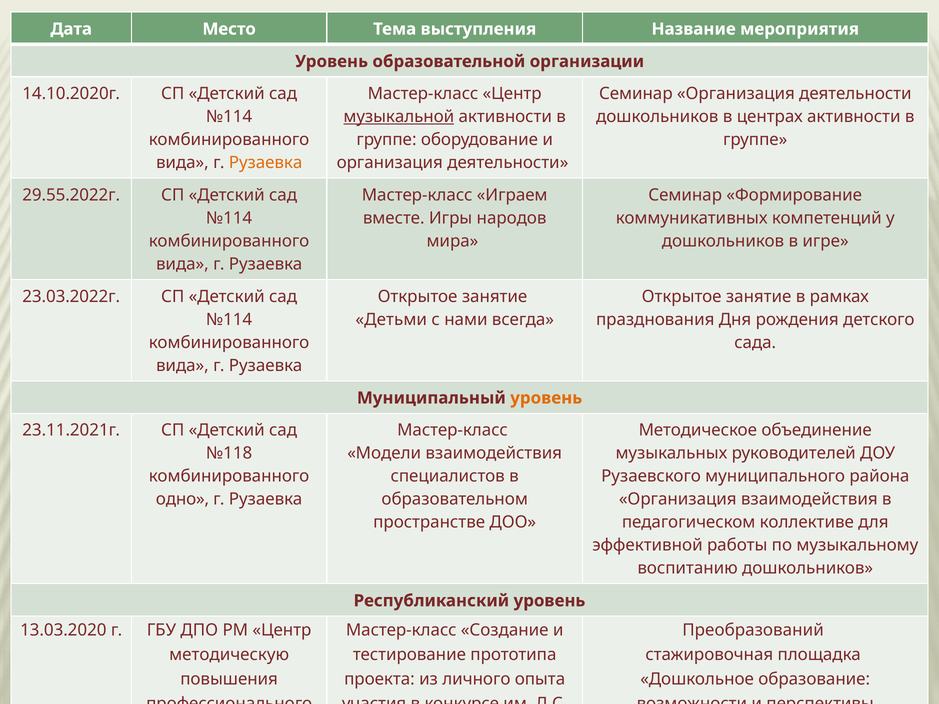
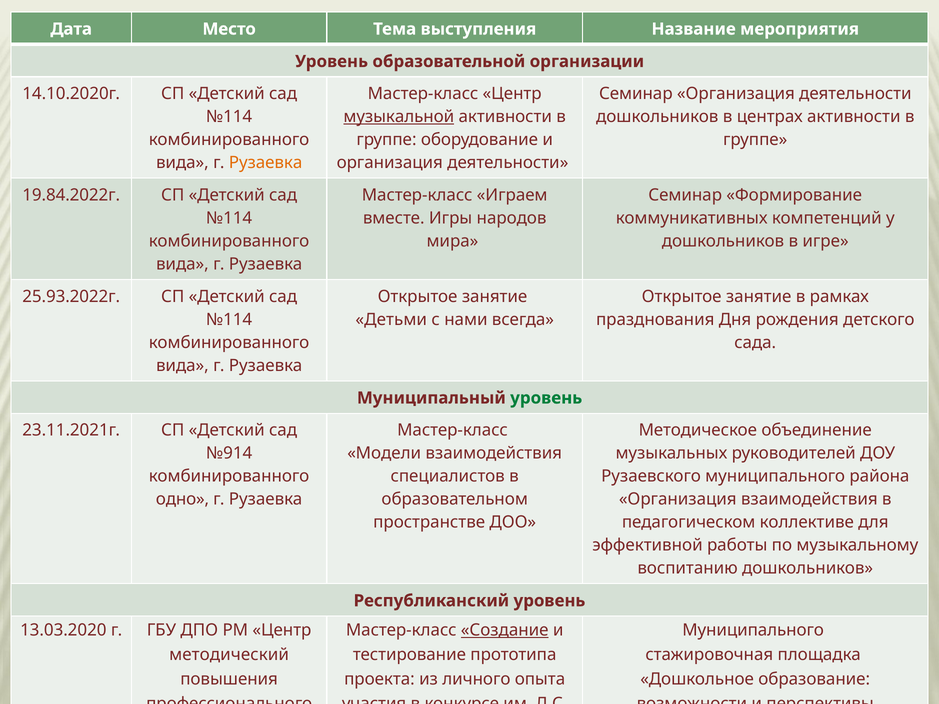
29.55.2022г: 29.55.2022г -> 19.84.2022г
23.03.2022г: 23.03.2022г -> 25.93.2022г
уровень at (546, 398) colour: orange -> green
№118: №118 -> №914
Создание underline: none -> present
Преобразований at (753, 630): Преобразований -> Муниципального
методическую: методическую -> методический
